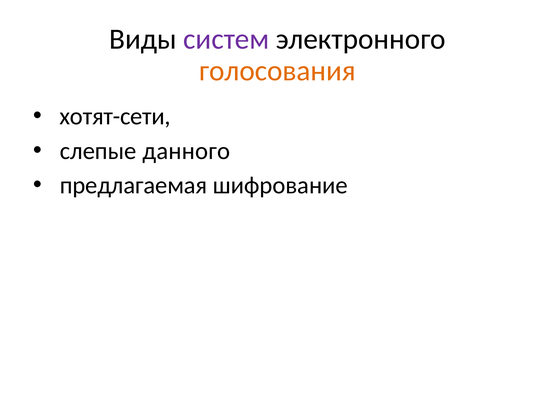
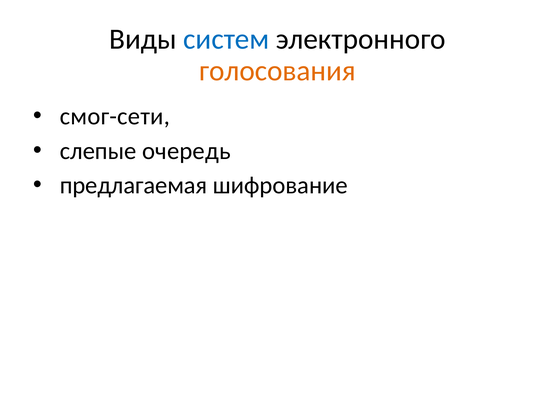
систем colour: purple -> blue
хотят-сети: хотят-сети -> смог-сети
данного: данного -> очередь
